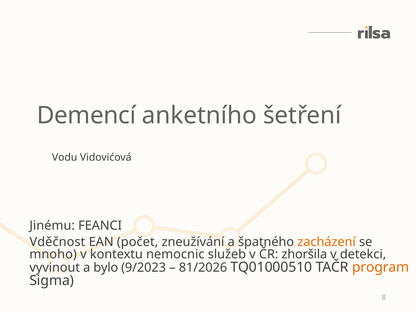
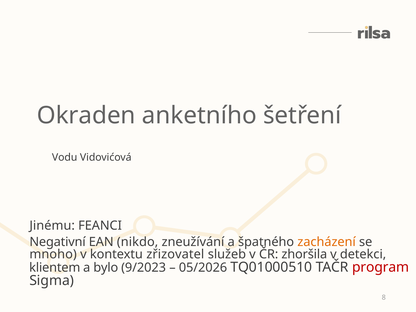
Demencí: Demencí -> Okraden
Vděčnost: Vděčnost -> Negativní
počet: počet -> nikdo
nemocnic: nemocnic -> zřizovatel
vyvinout: vyvinout -> klientem
81/2026: 81/2026 -> 05/2026
program colour: orange -> red
